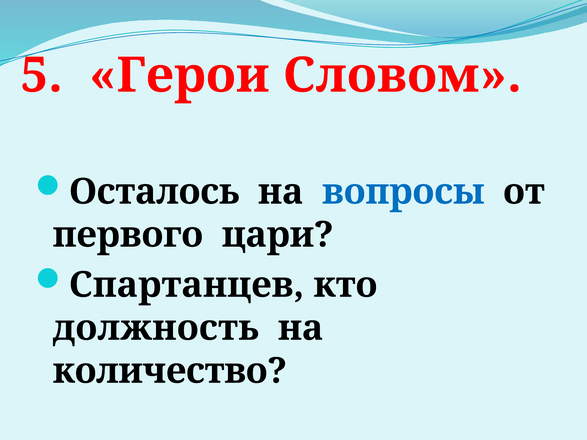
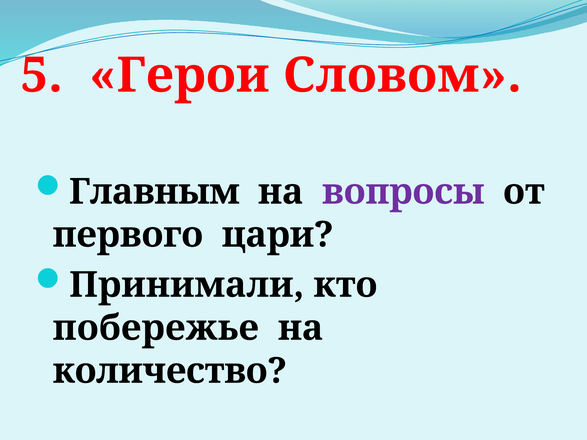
Осталось: Осталось -> Главным
вопросы colour: blue -> purple
Спартанцев: Спартанцев -> Принимали
должность: должность -> побережье
